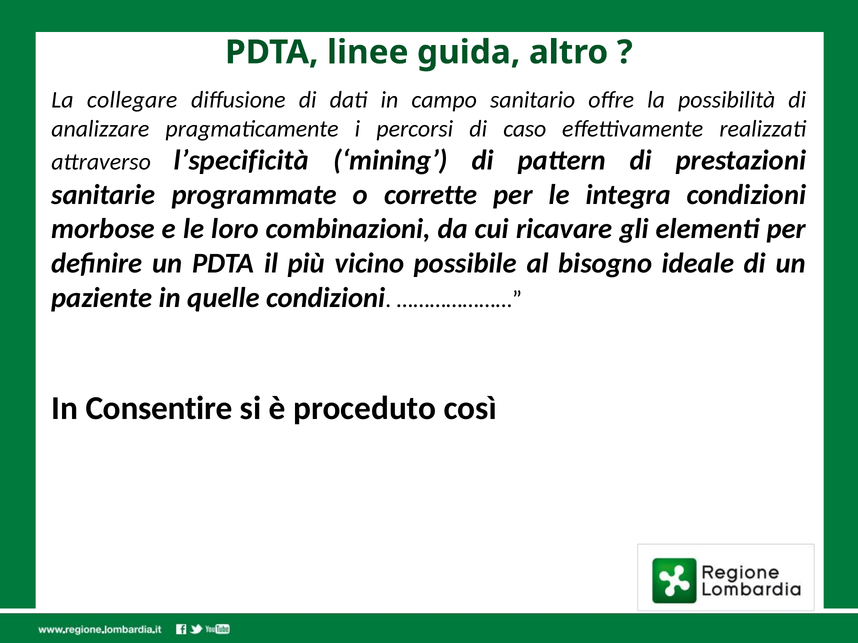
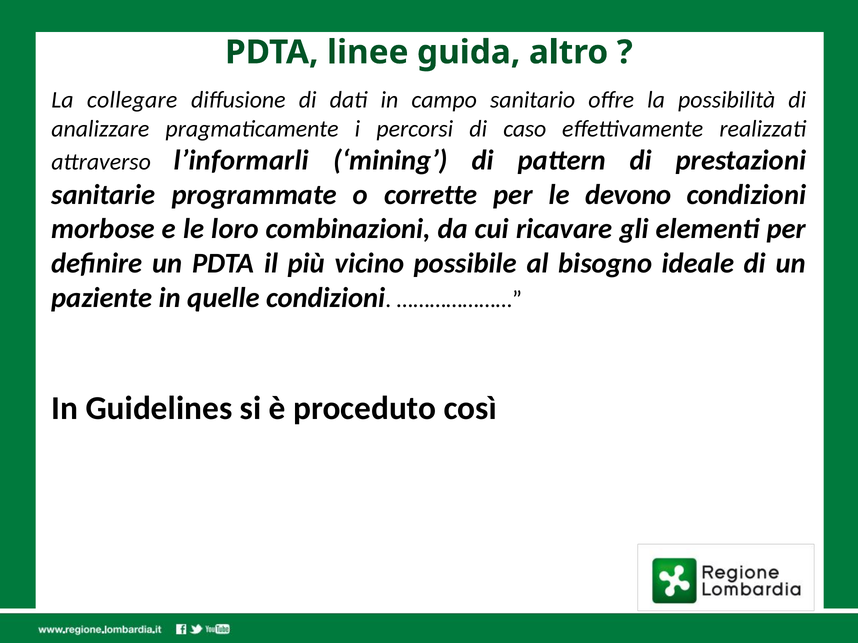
l’specificità: l’specificità -> l’informarli
integra: integra -> devono
Consentire: Consentire -> Guidelines
